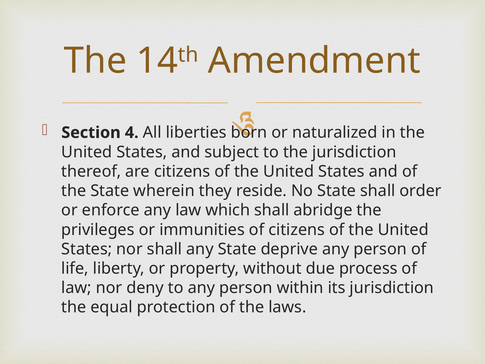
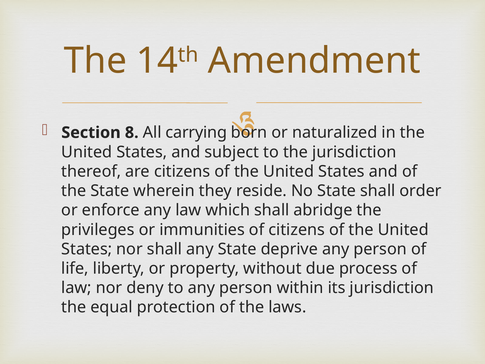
4: 4 -> 8
liberties: liberties -> carrying
